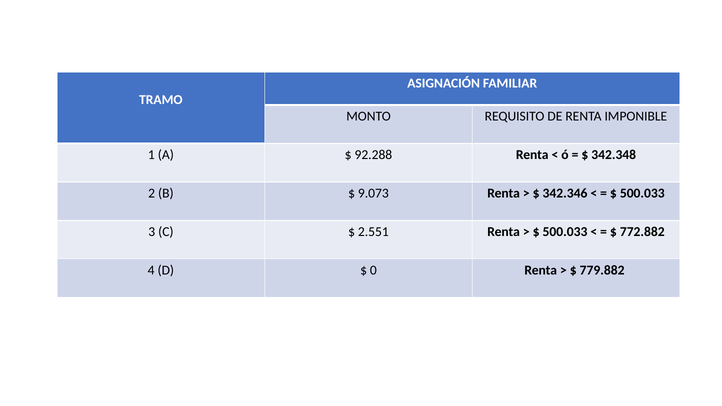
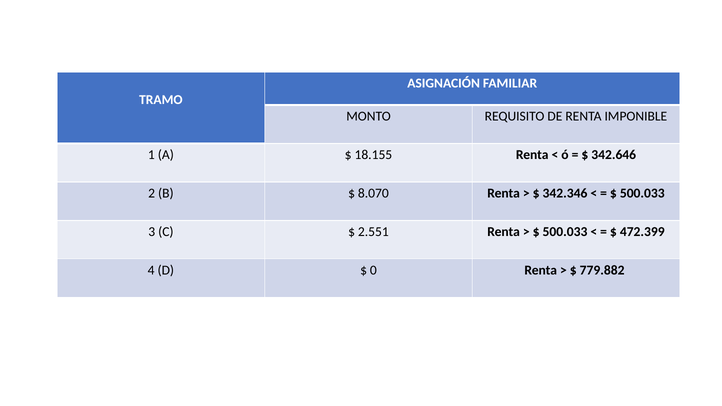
92.288: 92.288 -> 18.155
342.348: 342.348 -> 342.646
9.073: 9.073 -> 8.070
772.882: 772.882 -> 472.399
